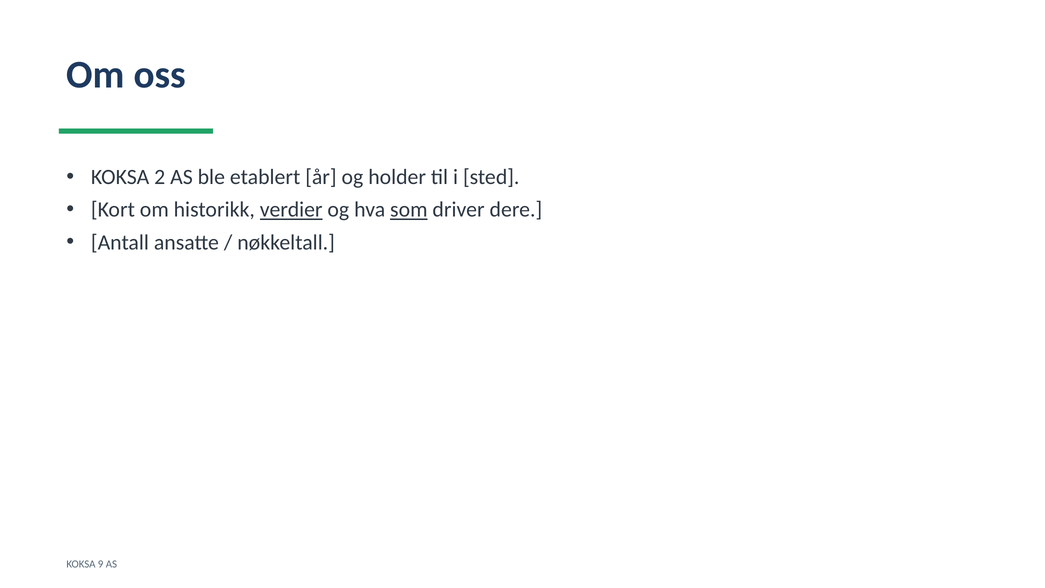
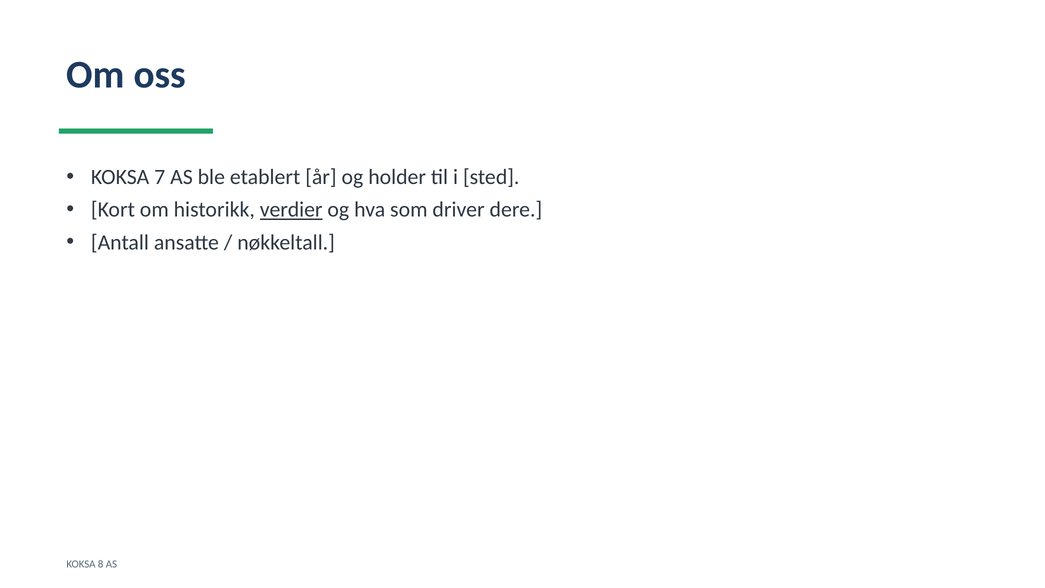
2: 2 -> 7
som underline: present -> none
9: 9 -> 8
